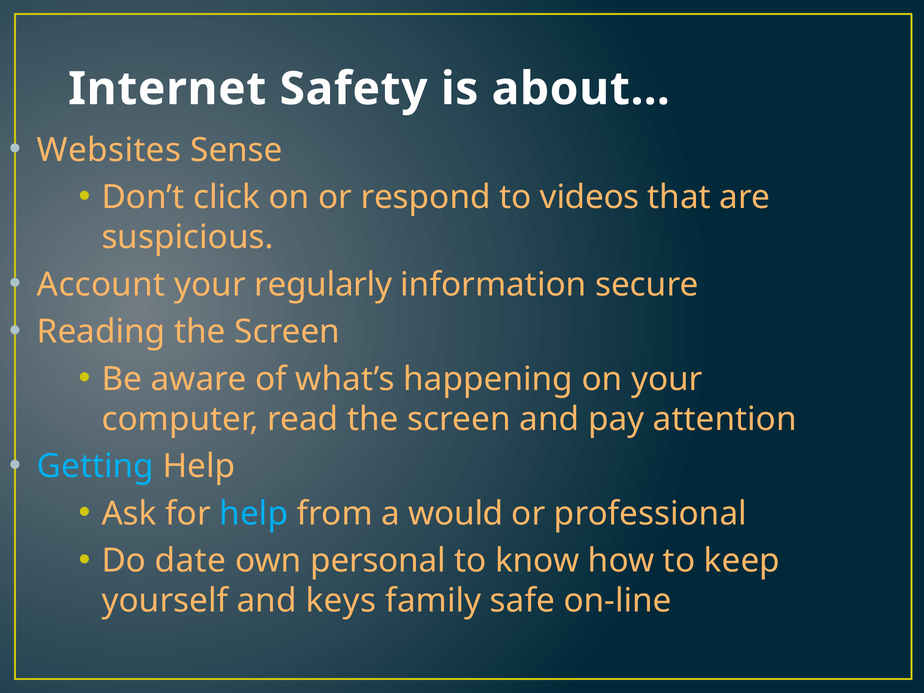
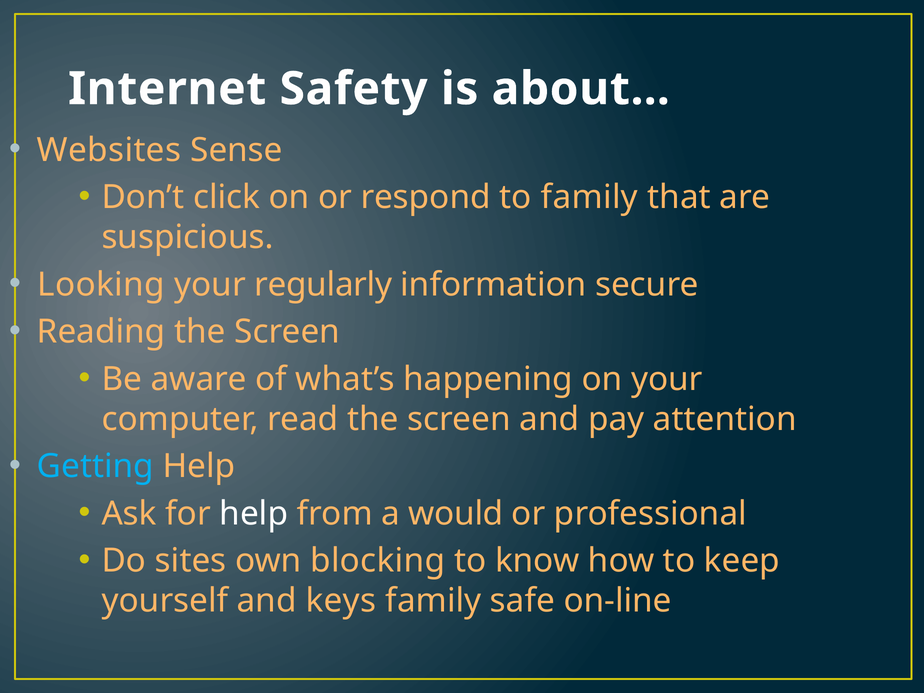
to videos: videos -> family
Account: Account -> Looking
help at (254, 514) colour: light blue -> white
date: date -> sites
personal: personal -> blocking
